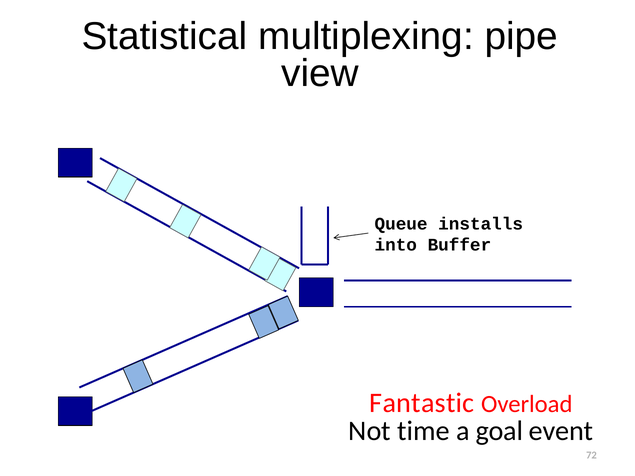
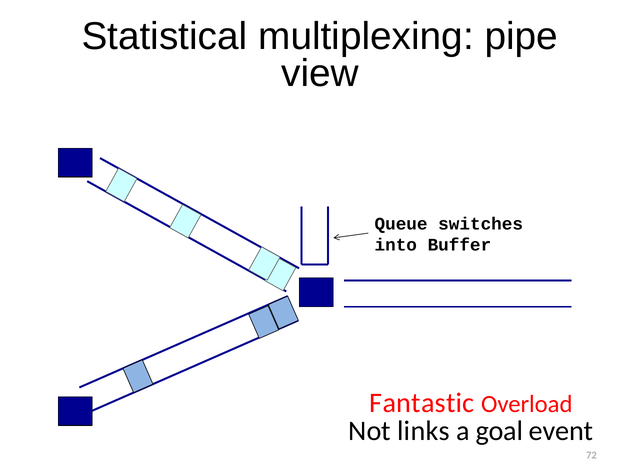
installs: installs -> switches
time: time -> links
